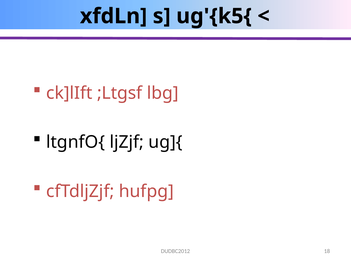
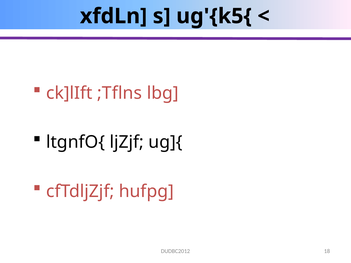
;Ltgsf: ;Ltgsf -> ;Tflns
